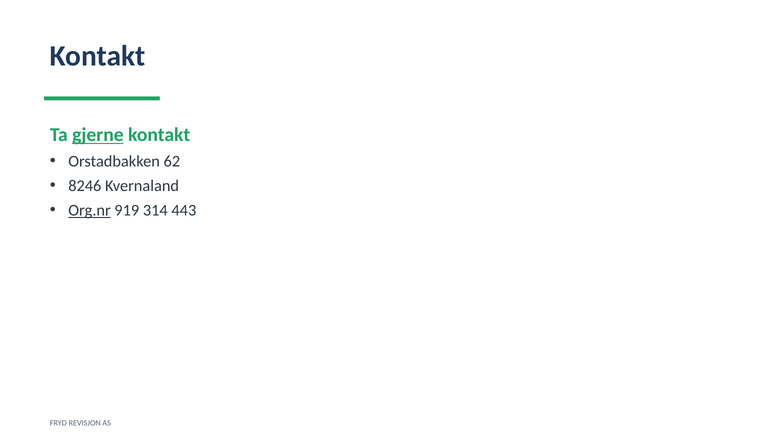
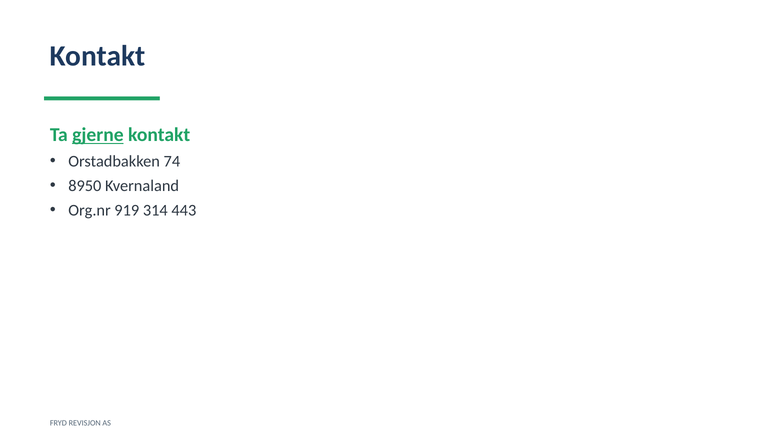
62: 62 -> 74
8246: 8246 -> 8950
Org.nr underline: present -> none
